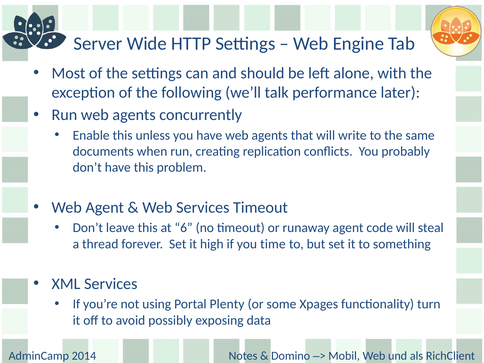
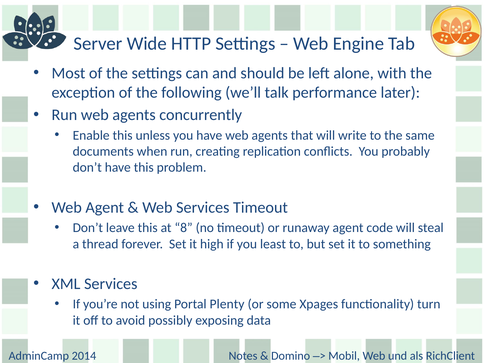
6: 6 -> 8
time: time -> least
